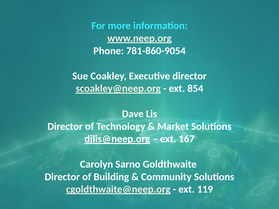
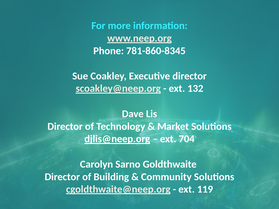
781-860-9054: 781-860-9054 -> 781-860-8345
854: 854 -> 132
167: 167 -> 704
